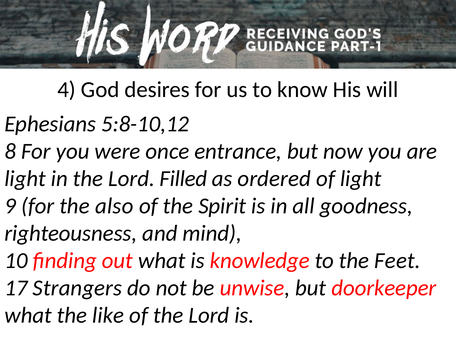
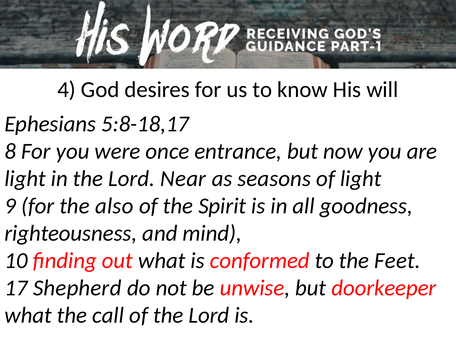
5:8-10,12: 5:8-10,12 -> 5:8-18,17
Filled: Filled -> Near
ordered: ordered -> seasons
knowledge: knowledge -> conformed
Strangers: Strangers -> Shepherd
like: like -> call
